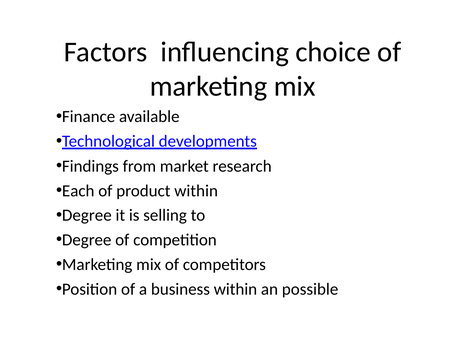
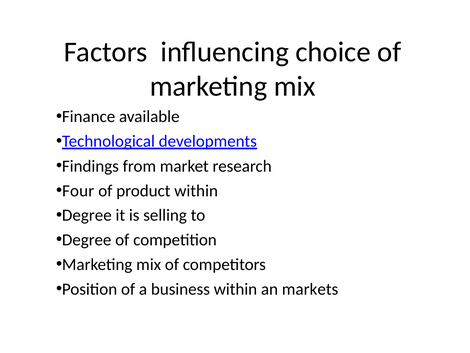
Each: Each -> Four
possible: possible -> markets
